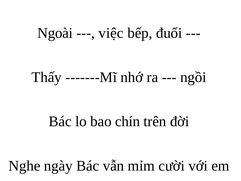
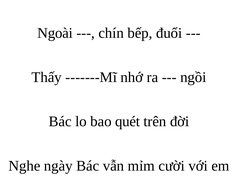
việc: việc -> chín
chín: chín -> quét
